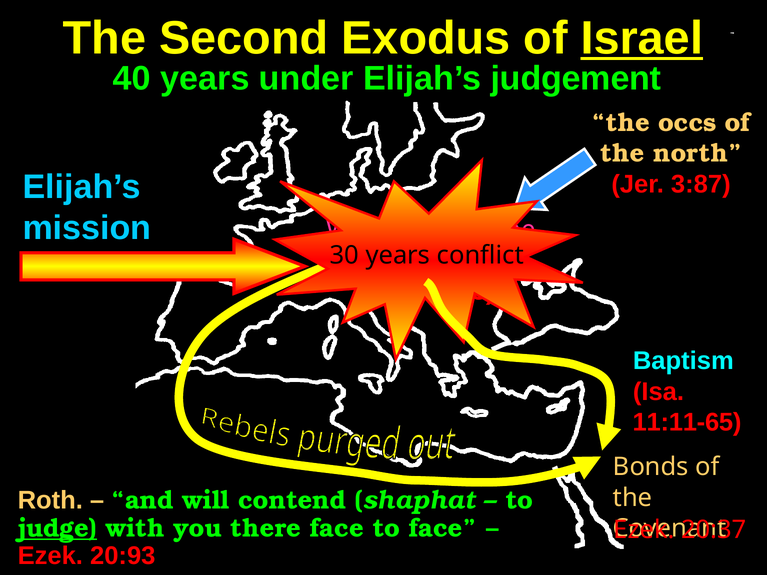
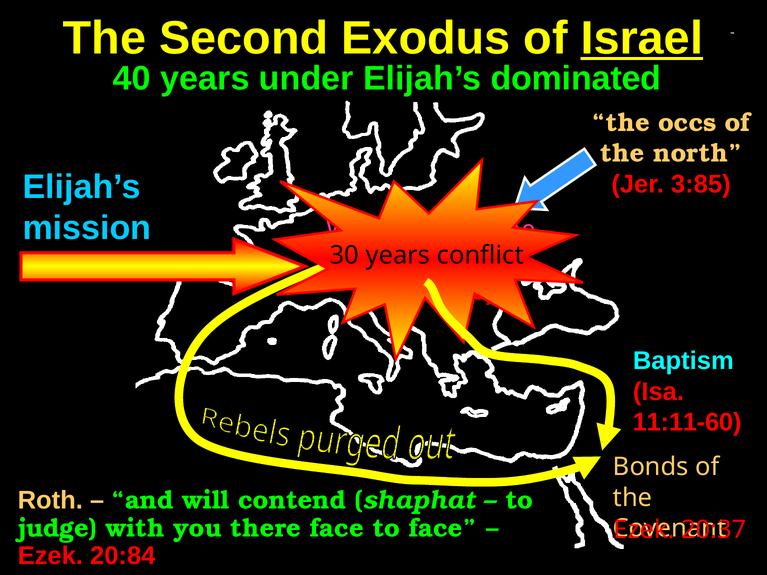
judgement: judgement -> dominated
3:87: 3:87 -> 3:85
11:11-65: 11:11-65 -> 11:11-60
judge underline: present -> none
20:93: 20:93 -> 20:84
